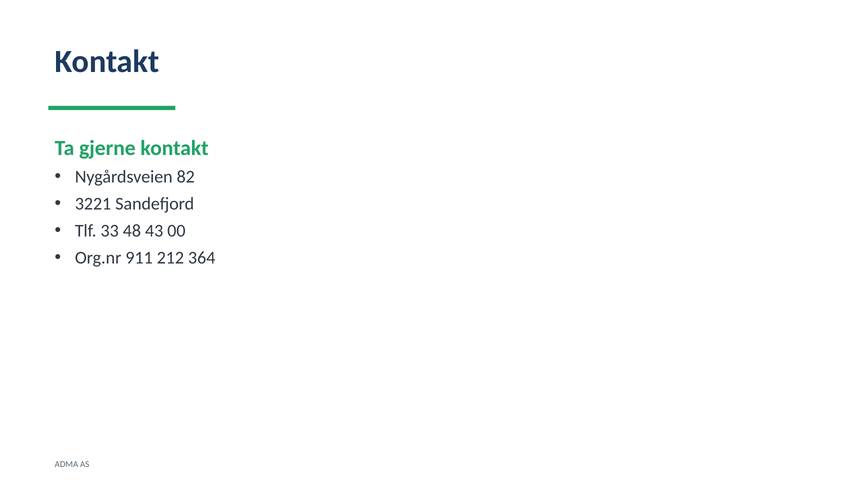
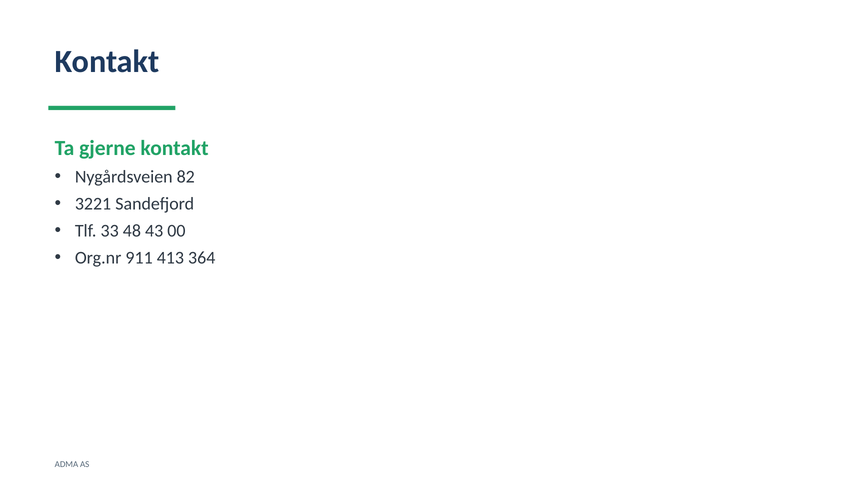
212: 212 -> 413
